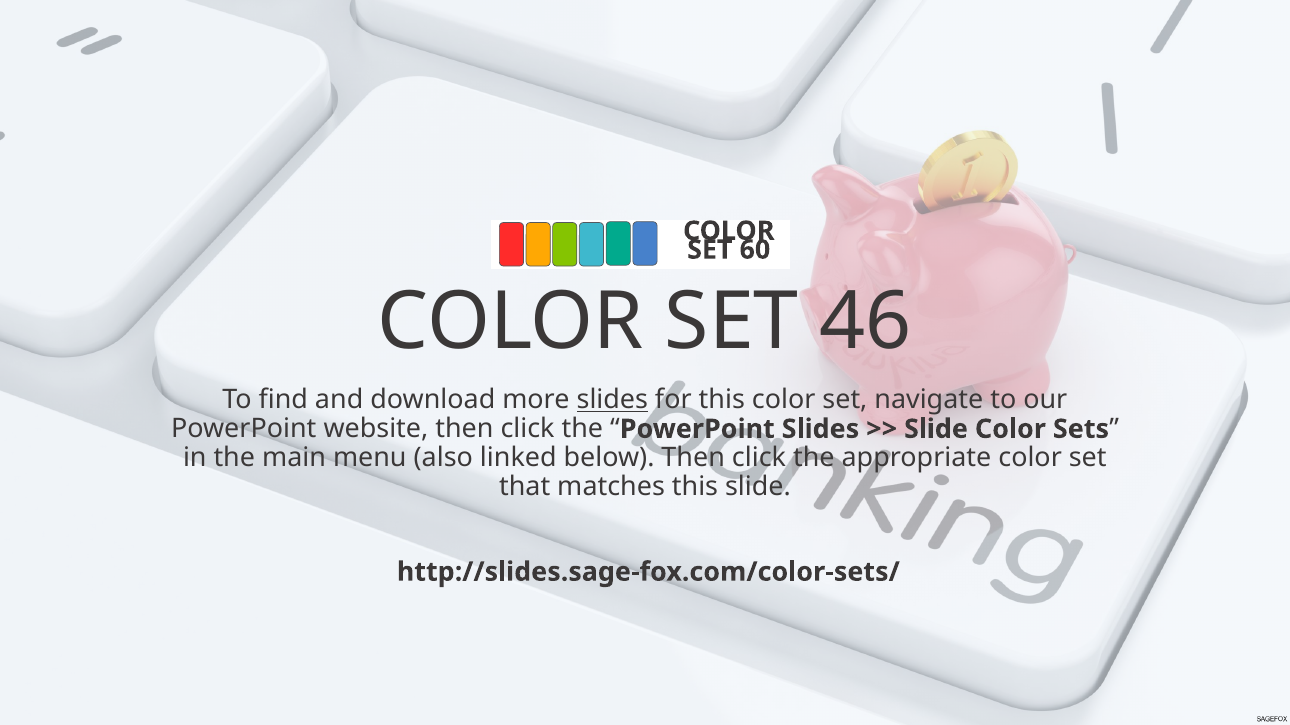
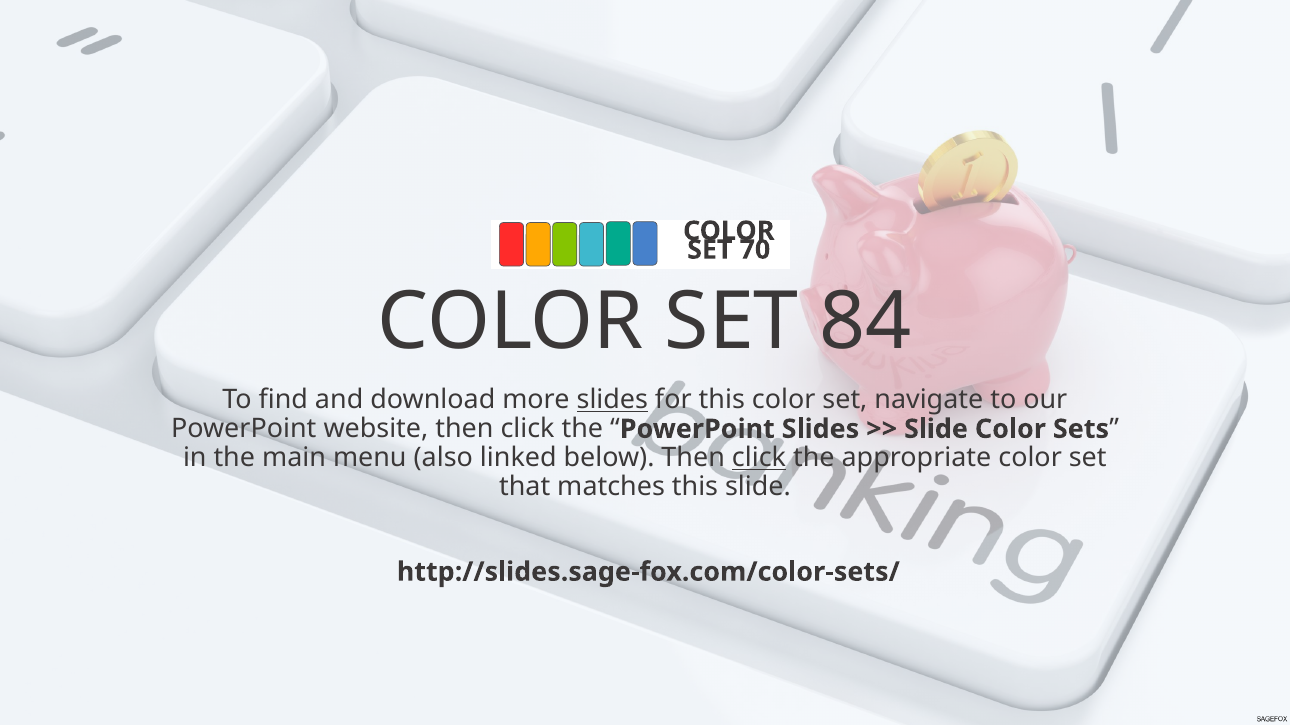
60: 60 -> 70
46: 46 -> 84
click at (759, 458) underline: none -> present
